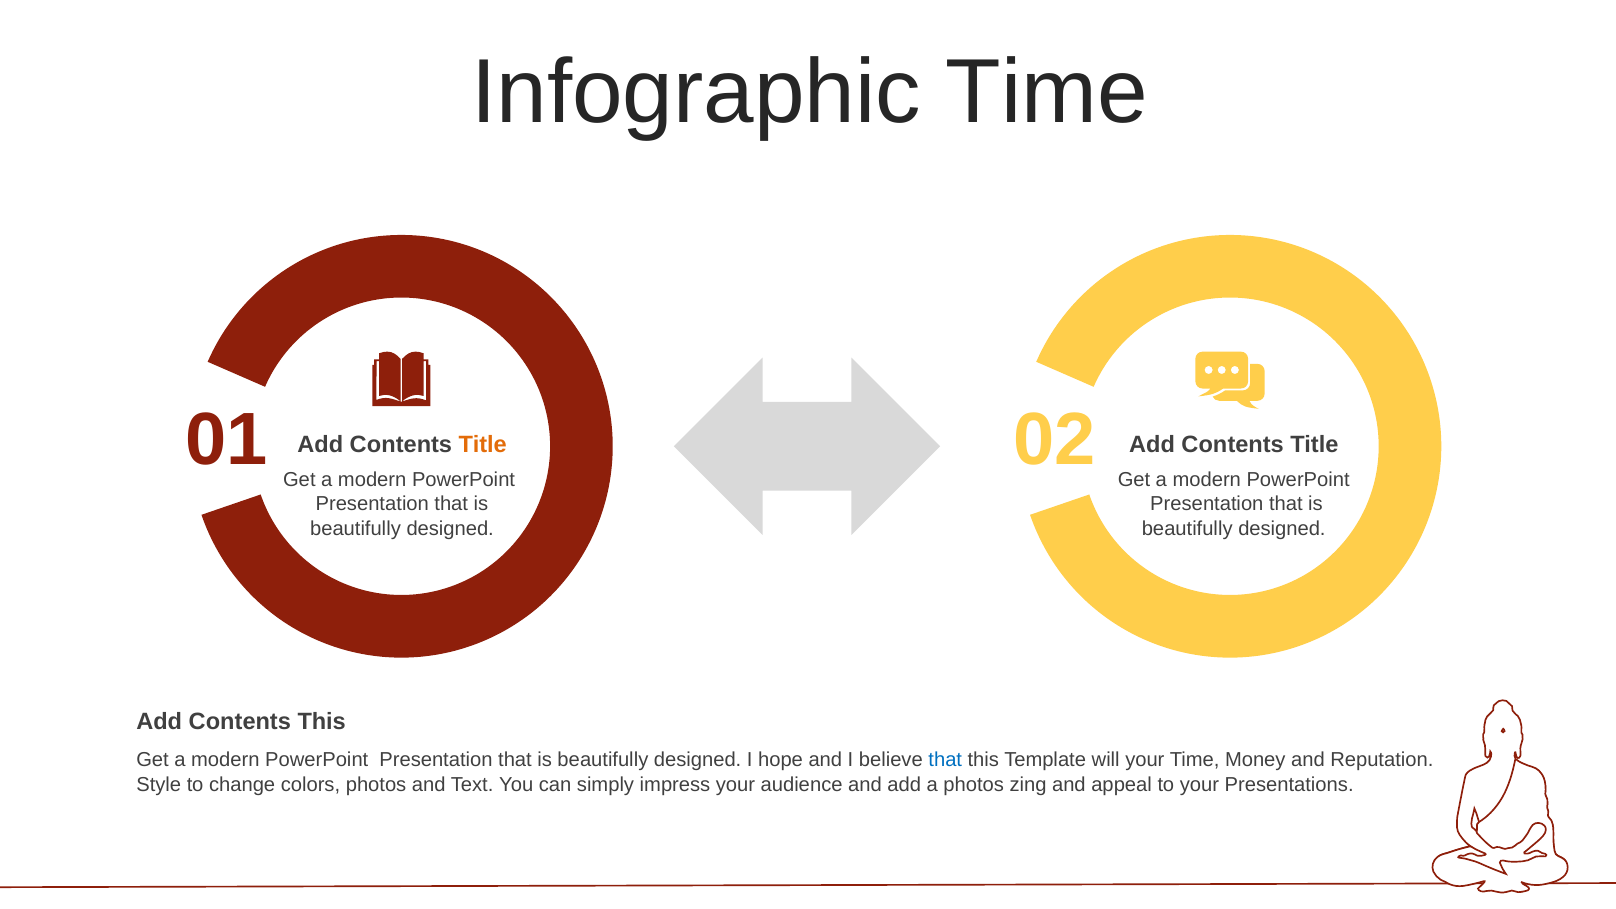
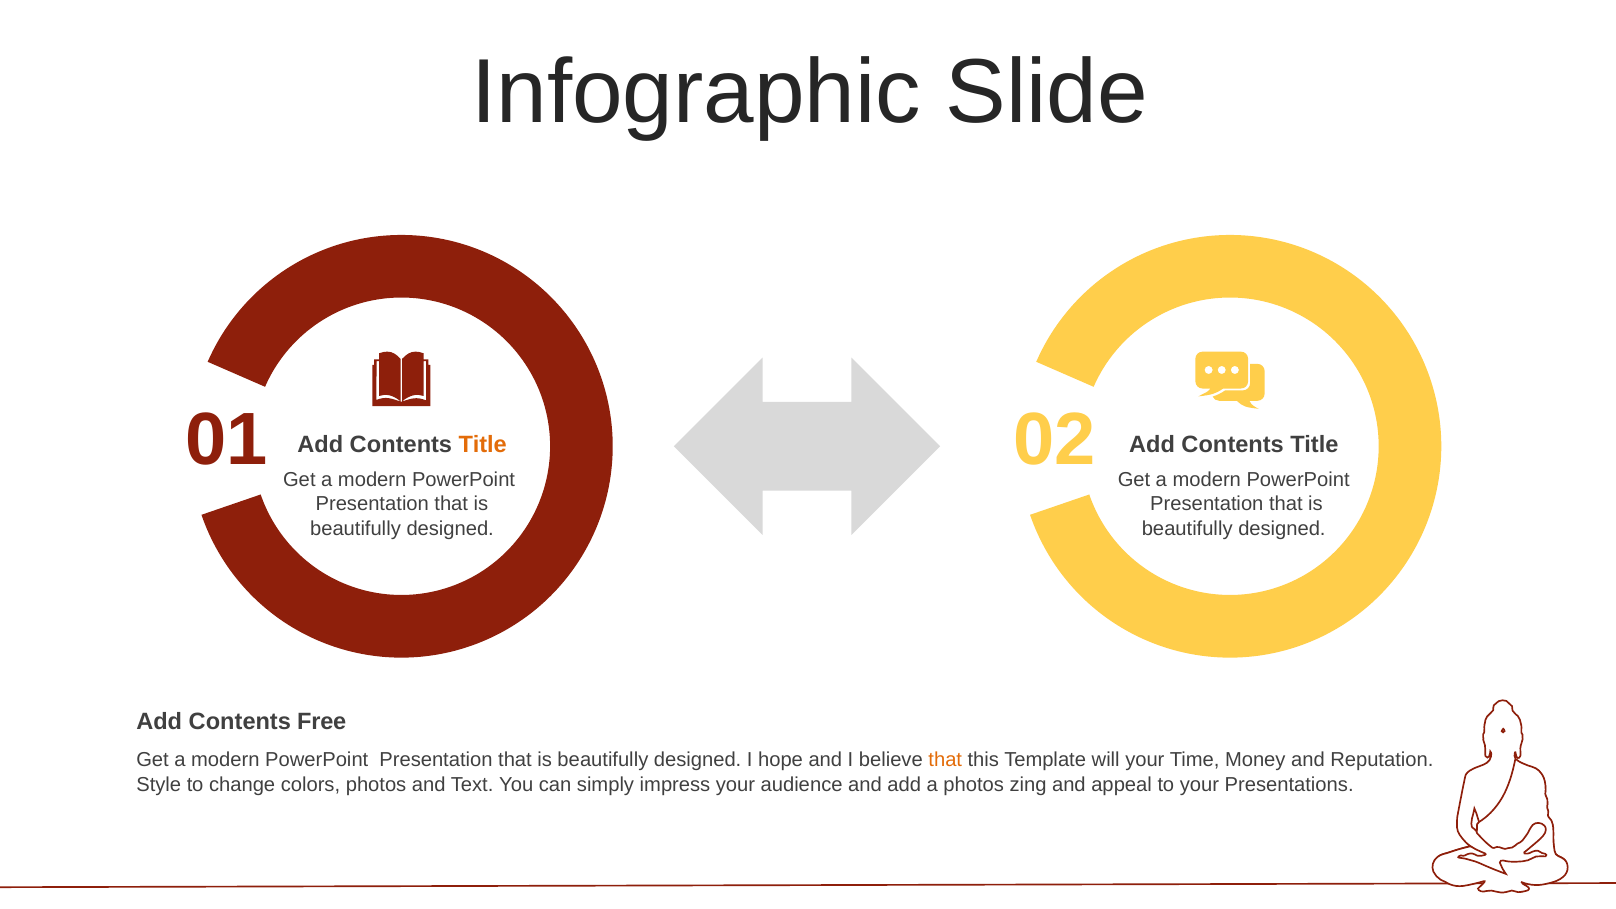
Infographic Time: Time -> Slide
Contents This: This -> Free
that at (945, 760) colour: blue -> orange
